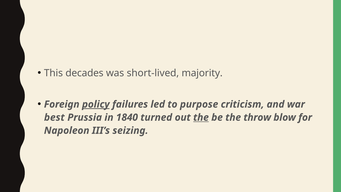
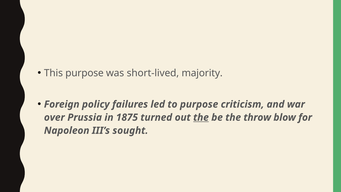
This decades: decades -> purpose
policy underline: present -> none
best: best -> over
1840: 1840 -> 1875
seizing: seizing -> sought
